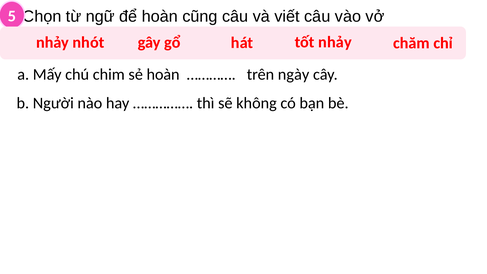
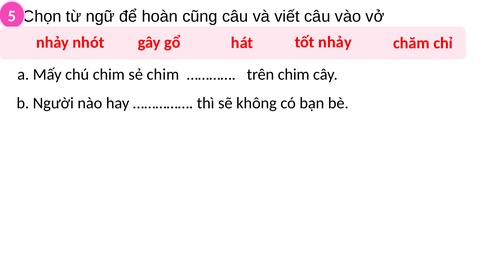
sẻ hoàn: hoàn -> chim
trên ngày: ngày -> chim
